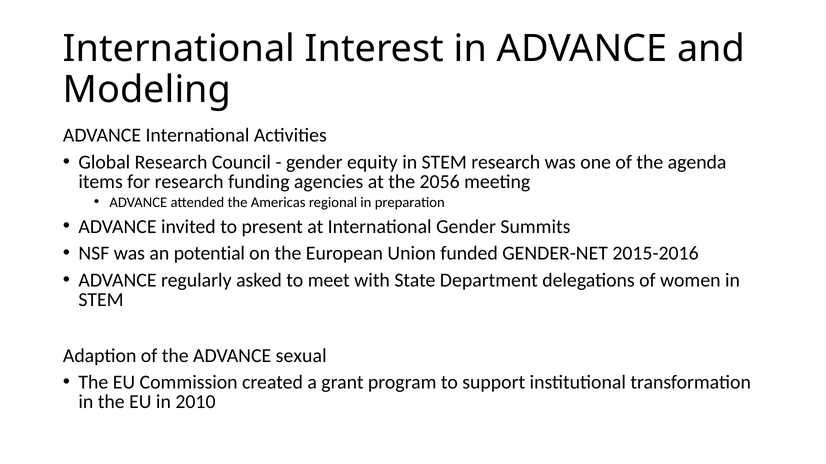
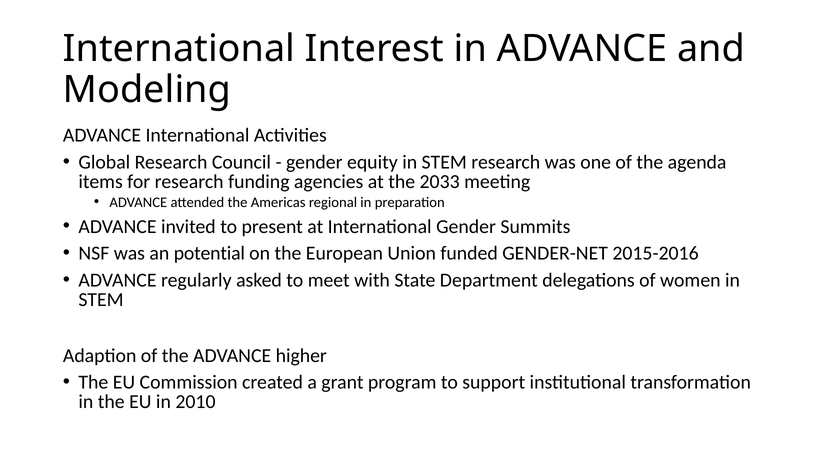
2056: 2056 -> 2033
sexual: sexual -> higher
